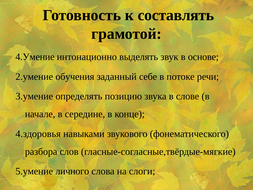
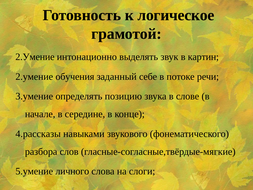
составлять: составлять -> логическое
4.Умение at (35, 57): 4.Умение -> 2.Умение
основе: основе -> картин
4.здоровья: 4.здоровья -> 4.рассказы
